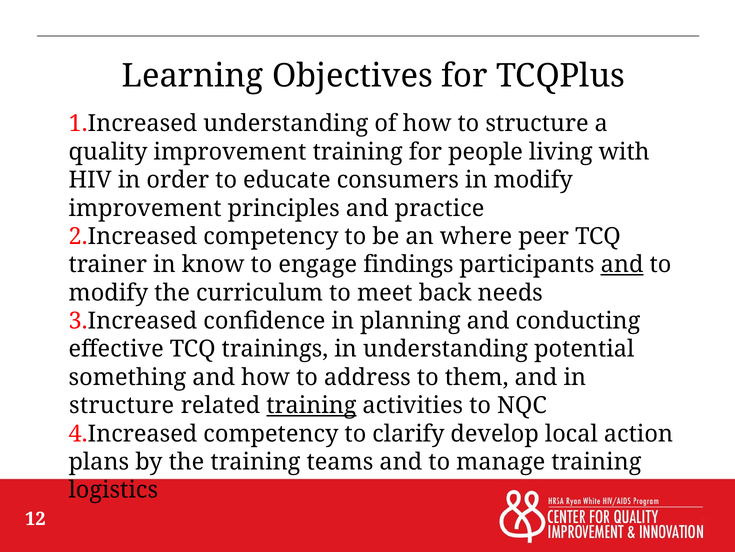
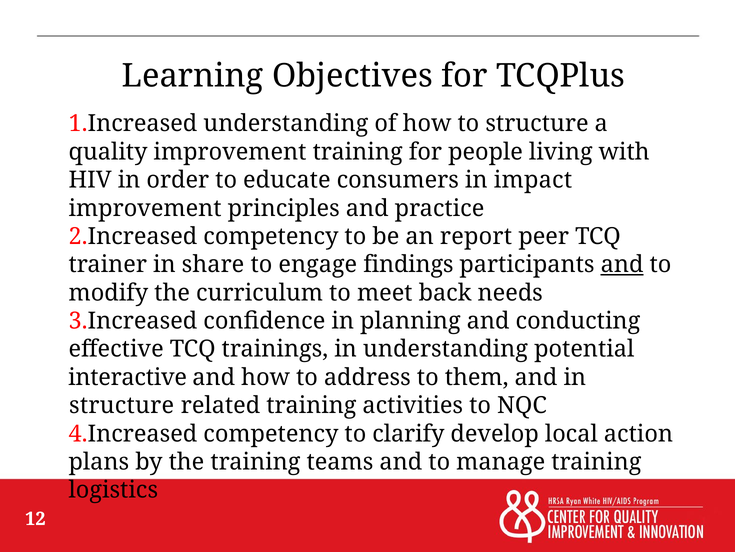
in modify: modify -> impact
where: where -> report
know: know -> share
something: something -> interactive
training at (311, 405) underline: present -> none
